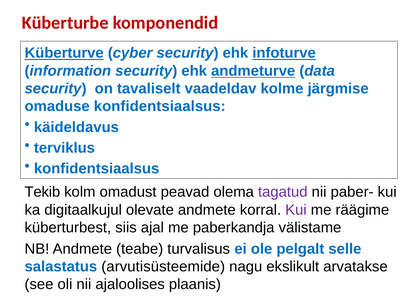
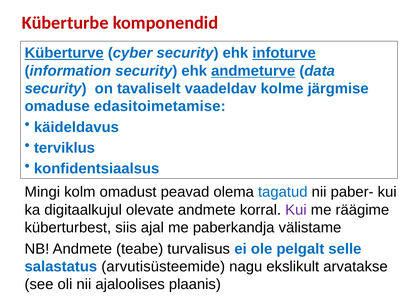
omaduse konfidentsiaalsus: konfidentsiaalsus -> edasitoimetamise
Tekib: Tekib -> Mingi
tagatud colour: purple -> blue
